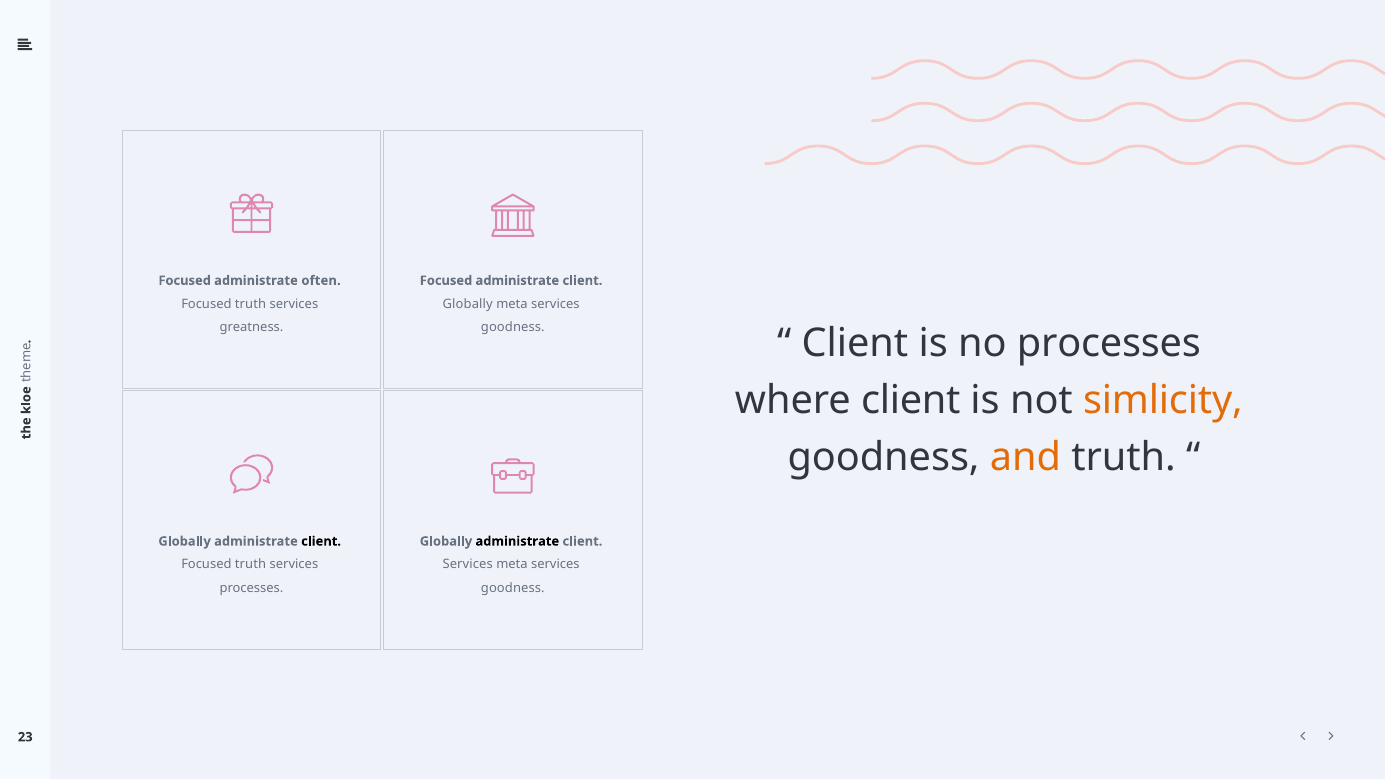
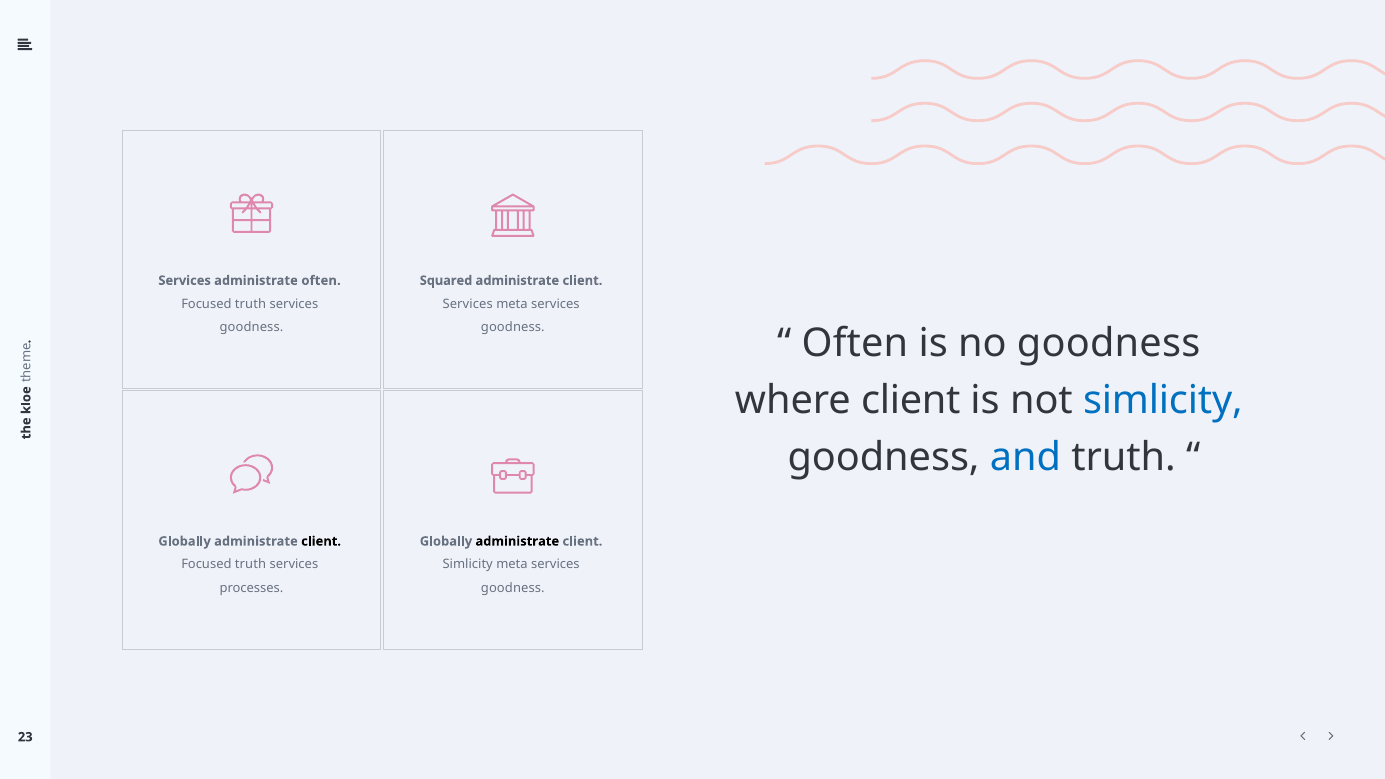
Focused at (185, 281): Focused -> Services
Focused at (446, 281): Focused -> Squared
Globally at (468, 304): Globally -> Services
greatness at (251, 327): greatness -> goodness
Client at (855, 343): Client -> Often
no processes: processes -> goodness
simlicity at (1163, 401) colour: orange -> blue
and colour: orange -> blue
Services at (468, 565): Services -> Simlicity
